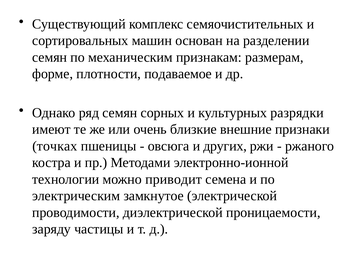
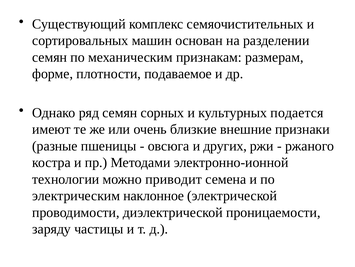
разрядки: разрядки -> подается
точках: точках -> разные
замкнутое: замкнутое -> наклонное
